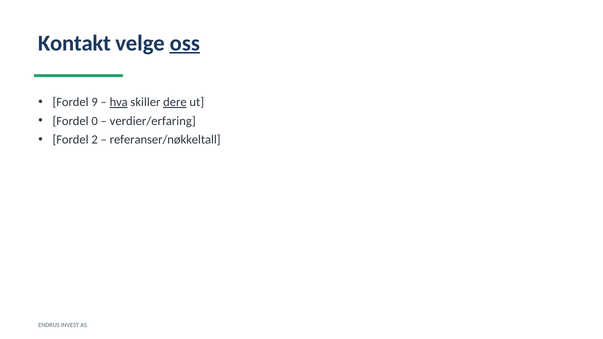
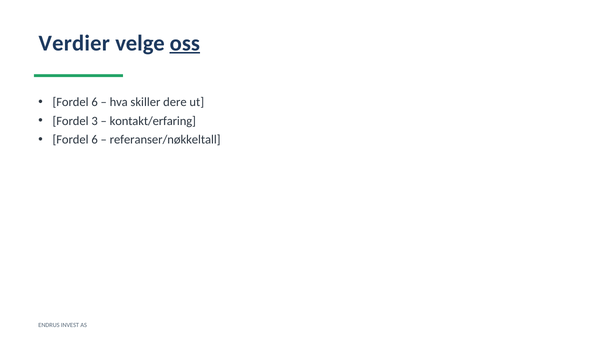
Kontakt: Kontakt -> Verdier
9 at (95, 102): 9 -> 6
hva underline: present -> none
dere underline: present -> none
0: 0 -> 3
verdier/erfaring: verdier/erfaring -> kontakt/erfaring
2 at (95, 140): 2 -> 6
